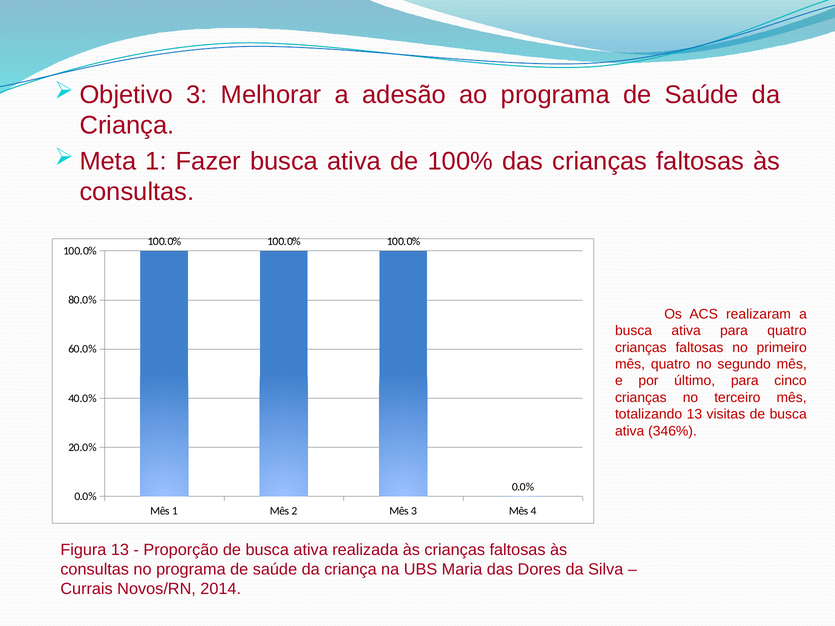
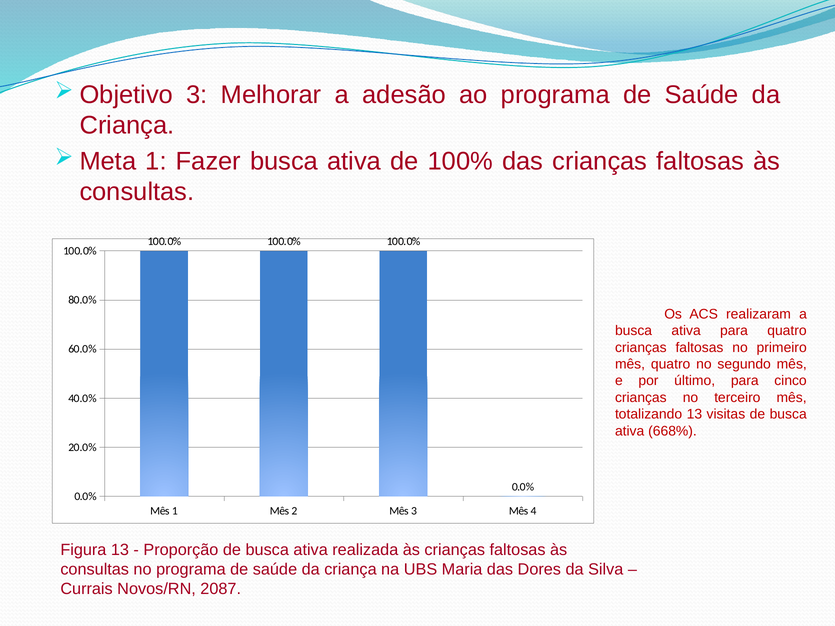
346%: 346% -> 668%
2014: 2014 -> 2087
